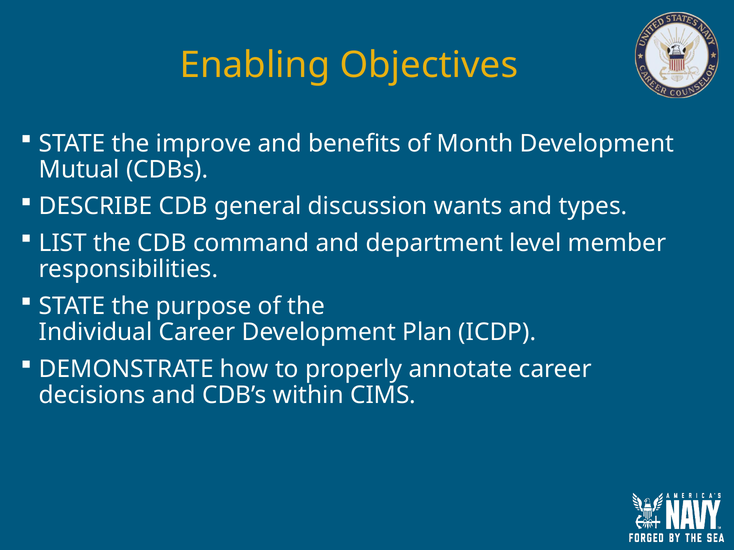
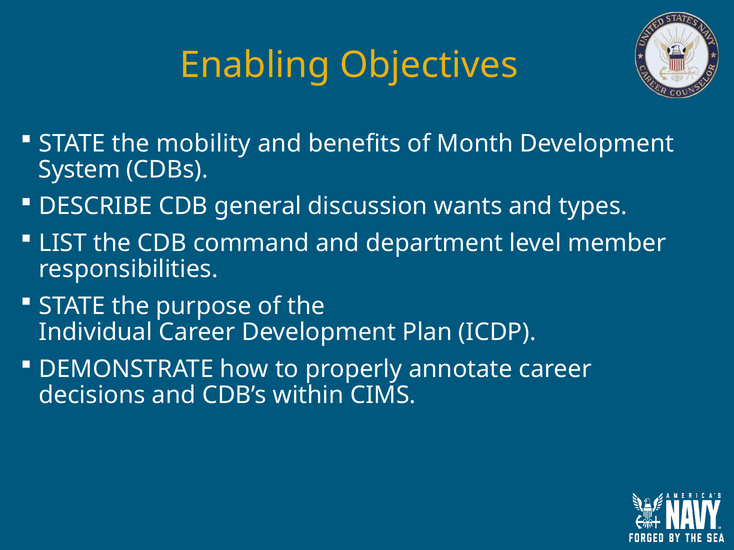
improve: improve -> mobility
Mutual: Mutual -> System
